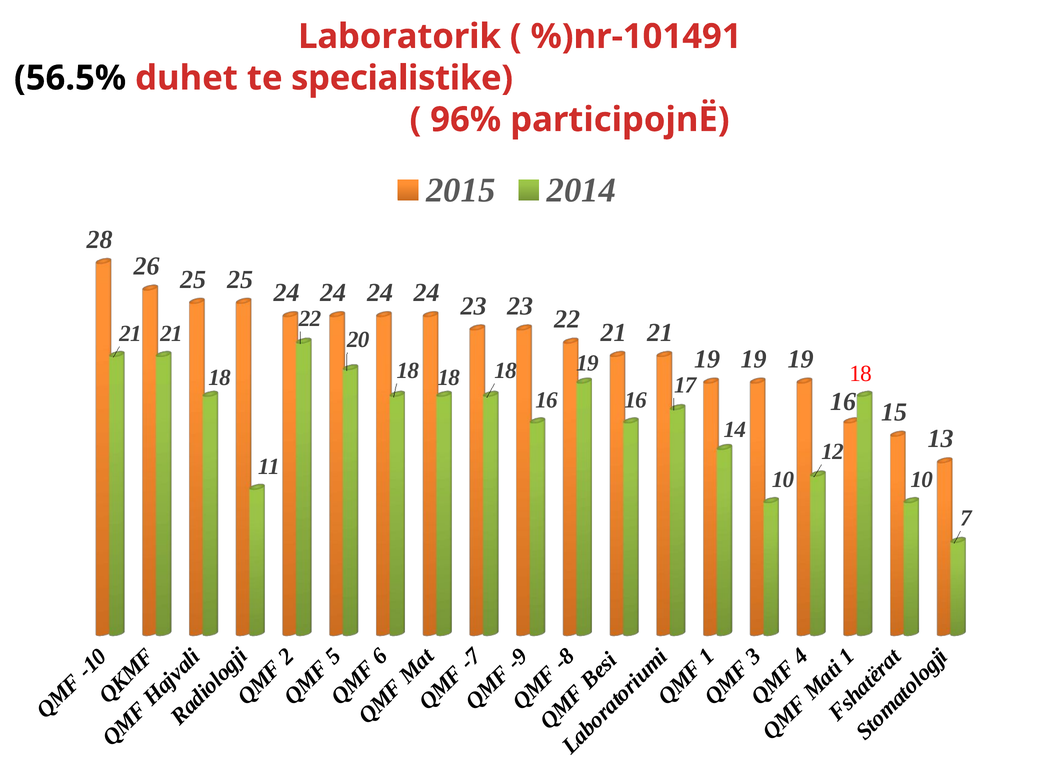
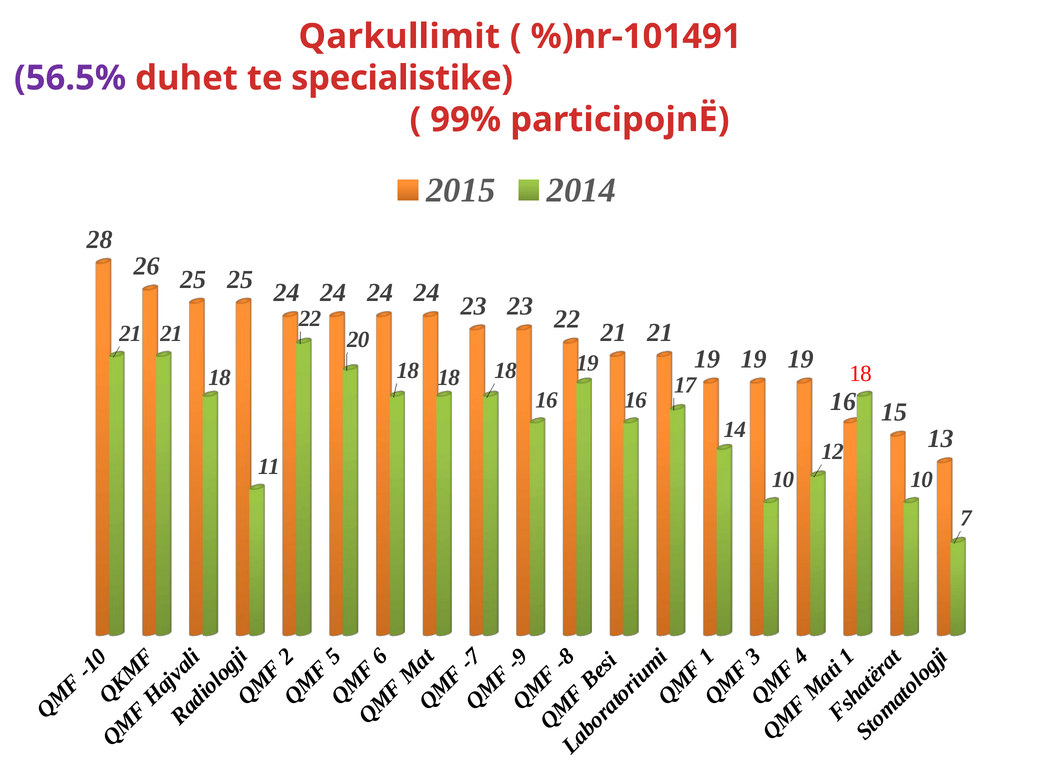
Laboratorik: Laboratorik -> Qarkullimit
56.5% colour: black -> purple
96%: 96% -> 99%
